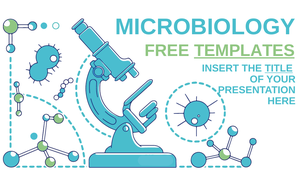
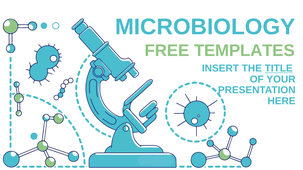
TEMPLATES underline: present -> none
